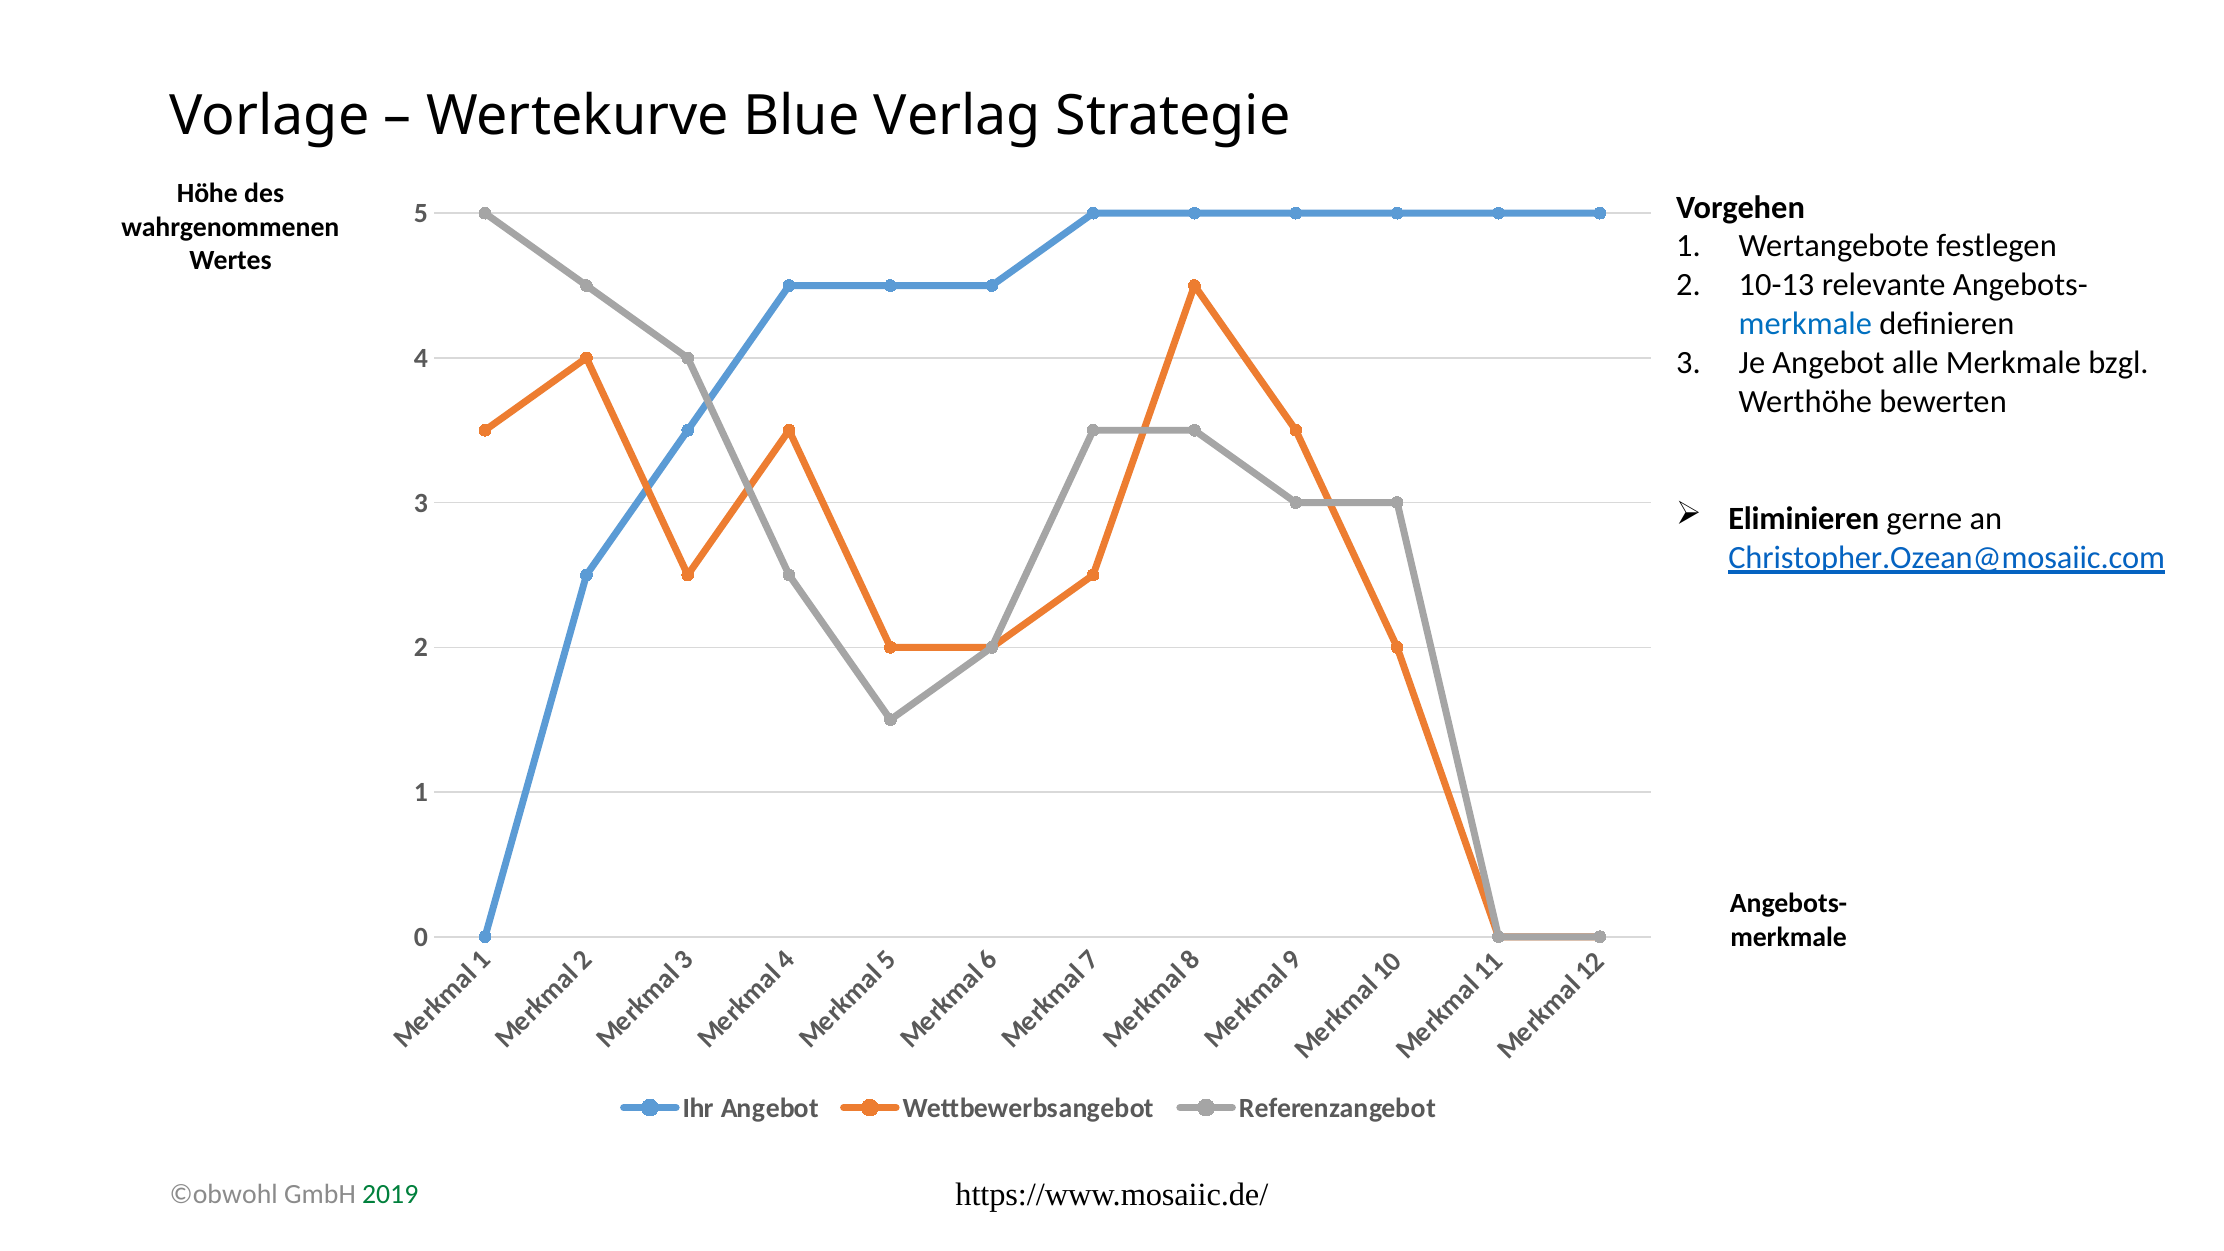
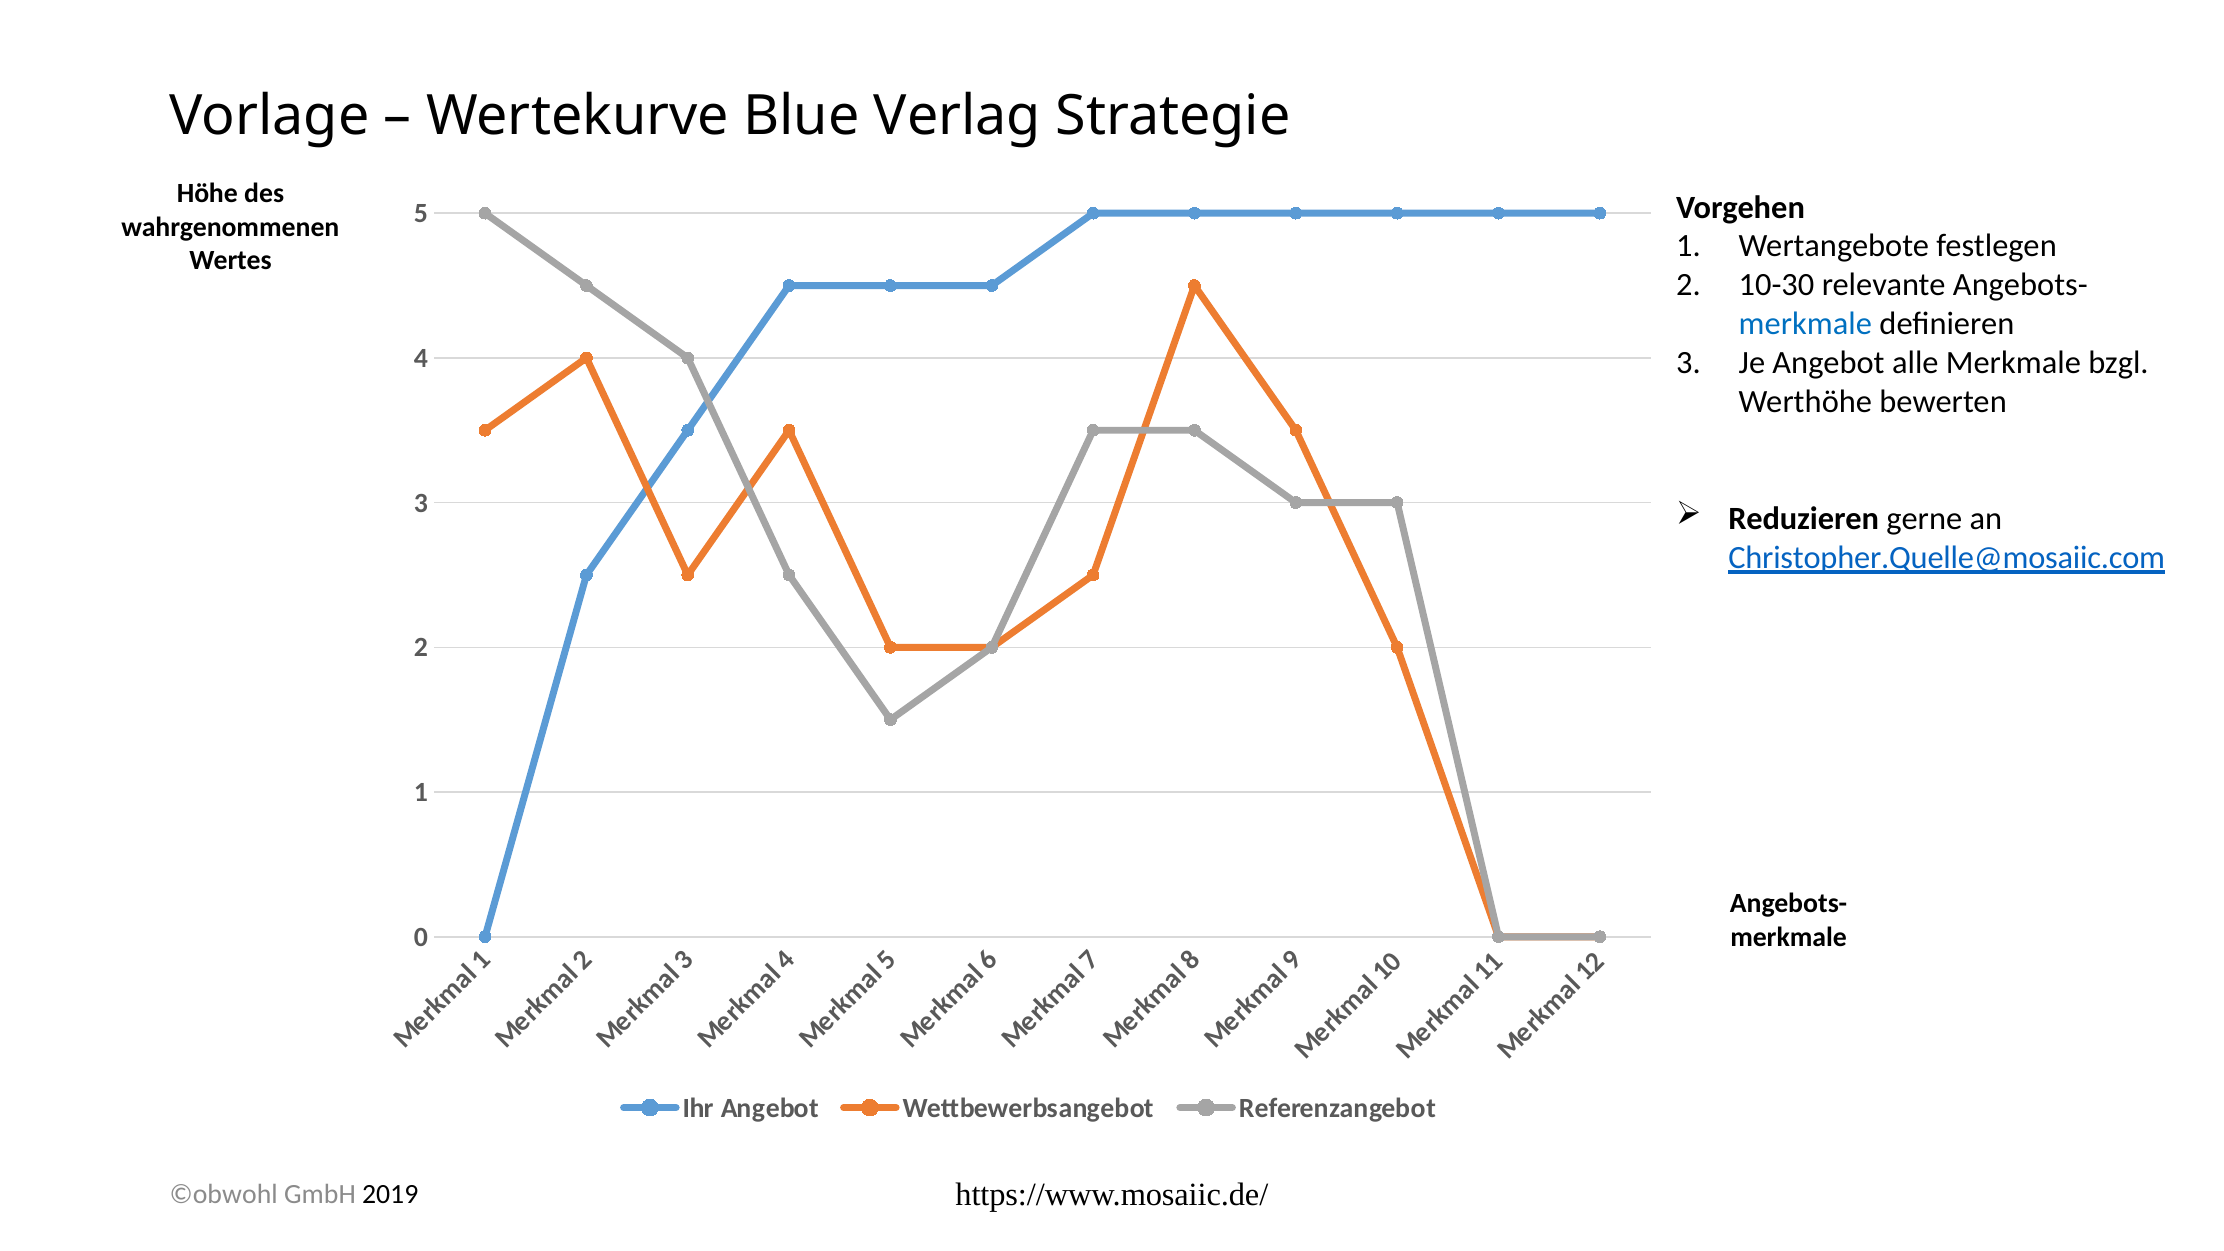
10-13: 10-13 -> 10-30
Eliminieren: Eliminieren -> Reduzieren
Christopher.Ozean@mosaiic.com: Christopher.Ozean@mosaiic.com -> Christopher.Quelle@mosaiic.com
2019 colour: green -> black
